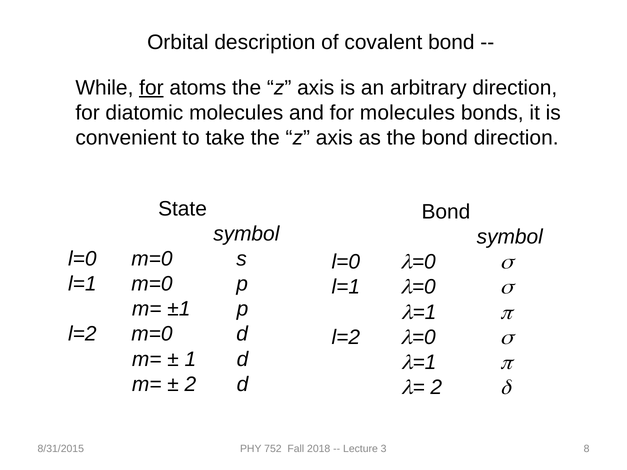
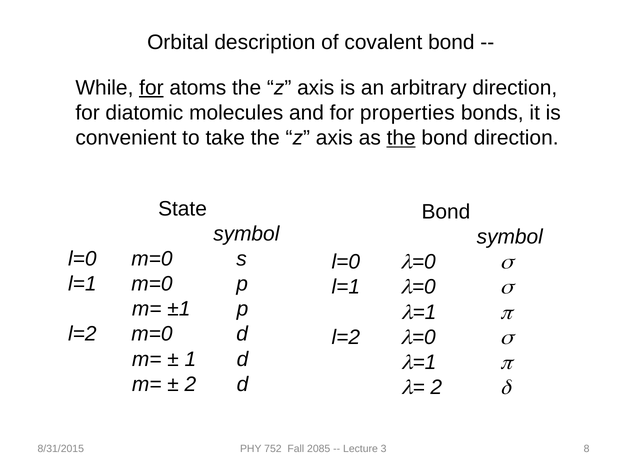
for molecules: molecules -> properties
the at (401, 138) underline: none -> present
2018: 2018 -> 2085
